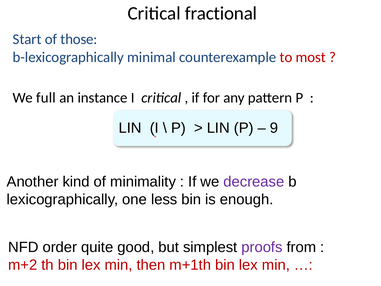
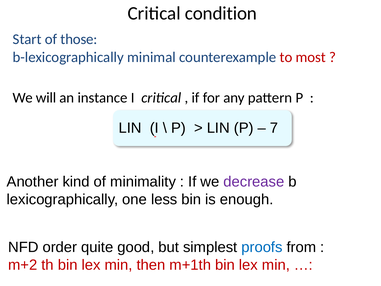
fractional: fractional -> condition
full: full -> will
9: 9 -> 7
proofs colour: purple -> blue
